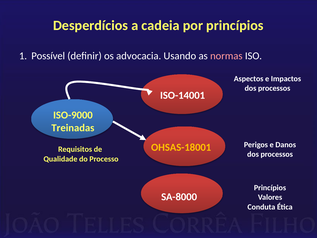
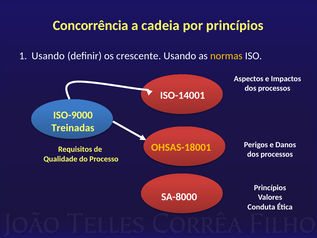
Desperdícios: Desperdícios -> Concorrência
Possível at (48, 56): Possível -> Usando
advocacia: advocacia -> crescente
normas colour: pink -> yellow
